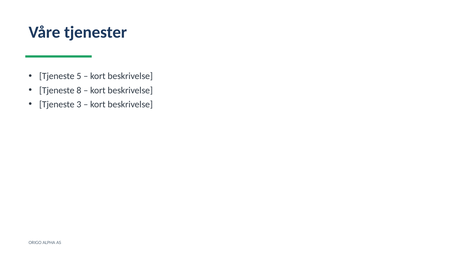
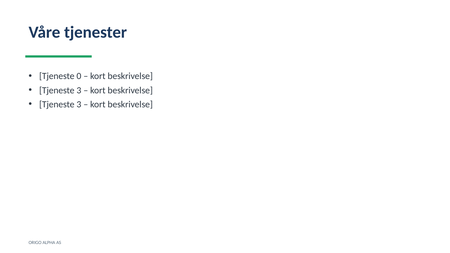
5: 5 -> 0
8 at (79, 90): 8 -> 3
